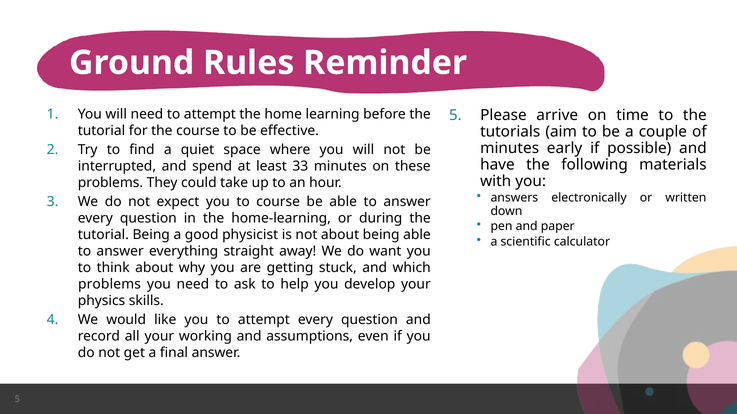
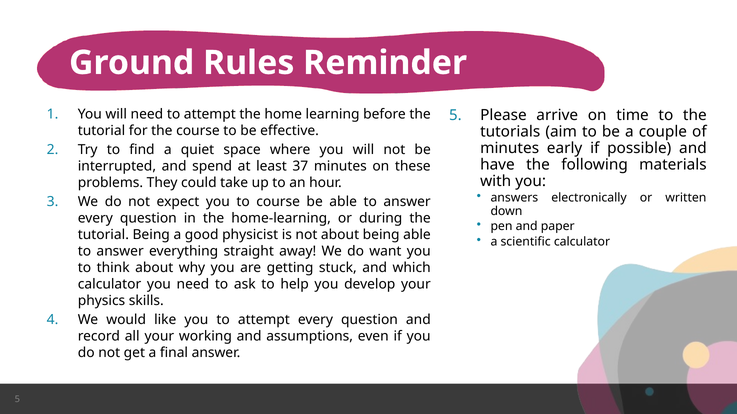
33: 33 -> 37
problems at (109, 285): problems -> calculator
